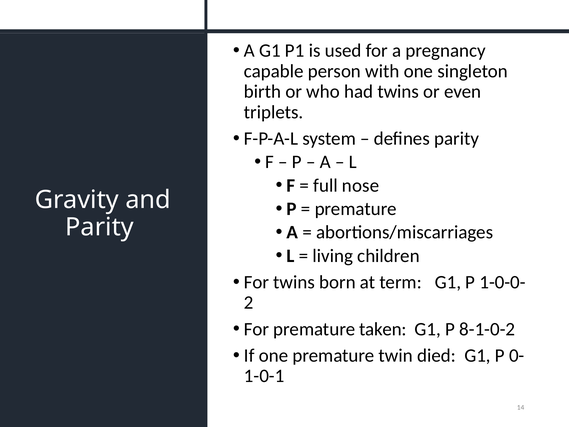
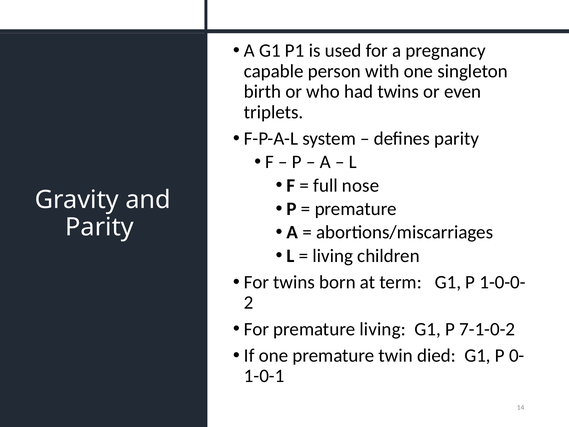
premature taken: taken -> living
8-1-0-2: 8-1-0-2 -> 7-1-0-2
